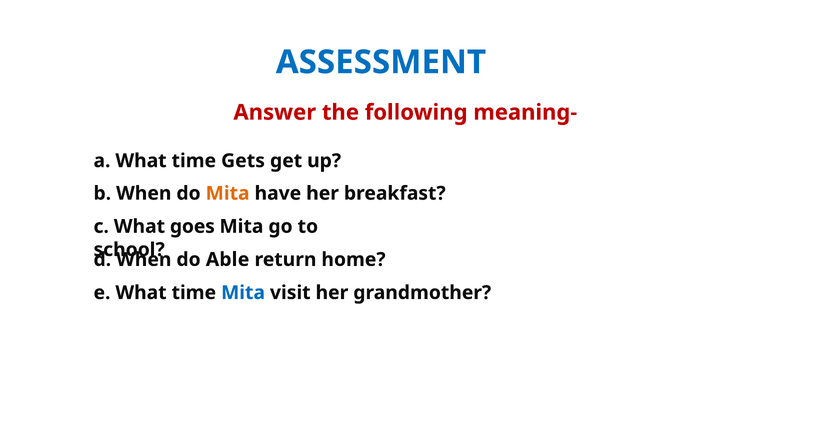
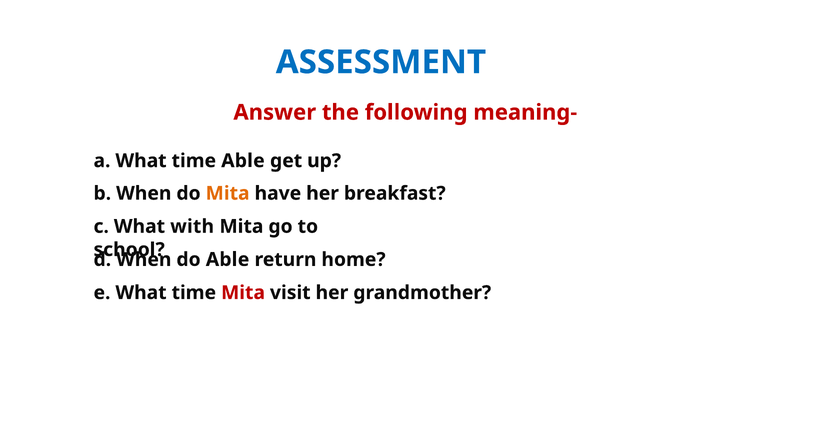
time Gets: Gets -> Able
goes: goes -> with
Mita at (243, 293) colour: blue -> red
